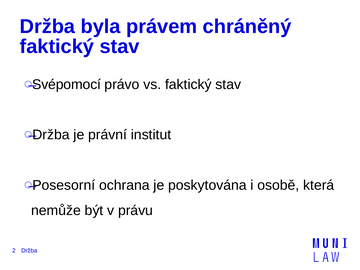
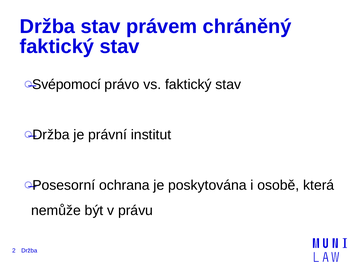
Držba byla: byla -> stav
